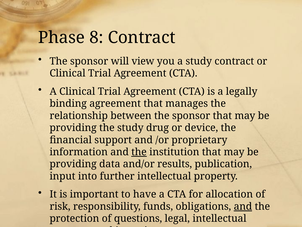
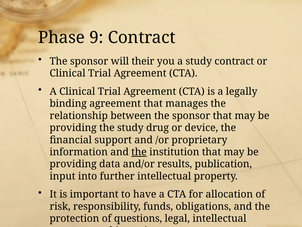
8: 8 -> 9
view: view -> their
and at (243, 206) underline: present -> none
